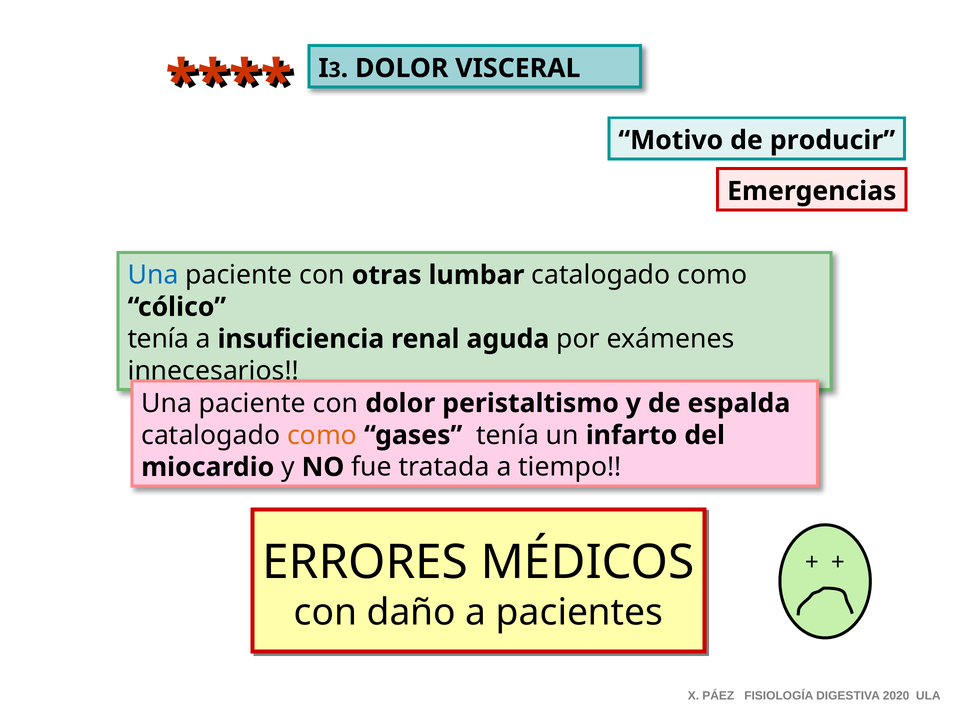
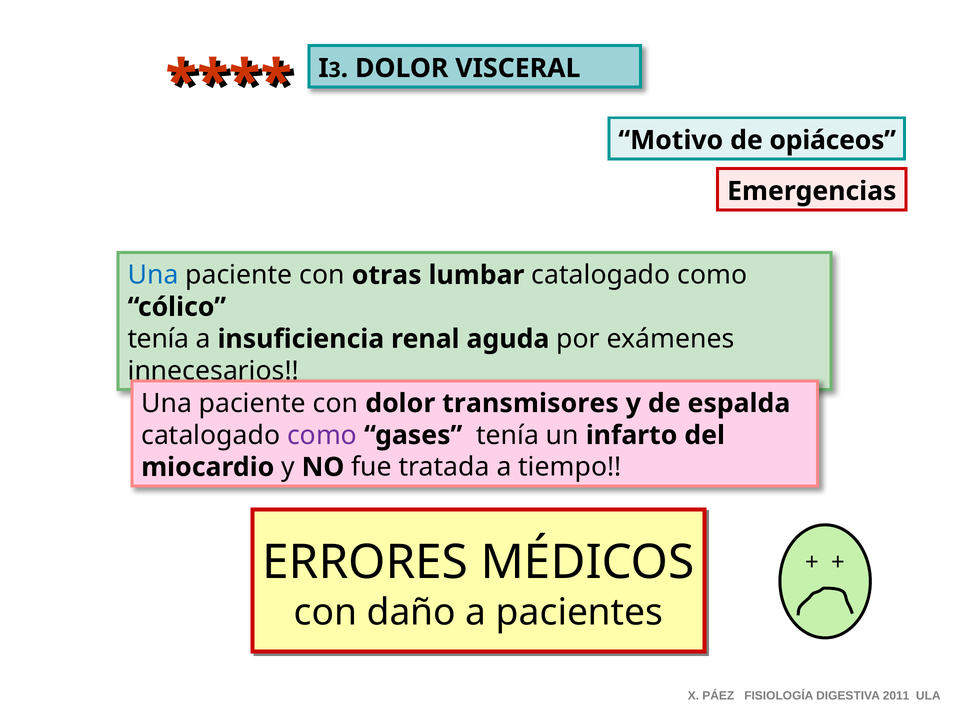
producir: producir -> opiáceos
peristaltismo: peristaltismo -> transmisores
como at (322, 435) colour: orange -> purple
2020: 2020 -> 2011
